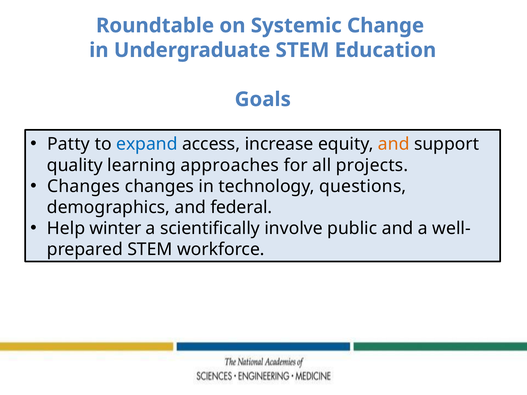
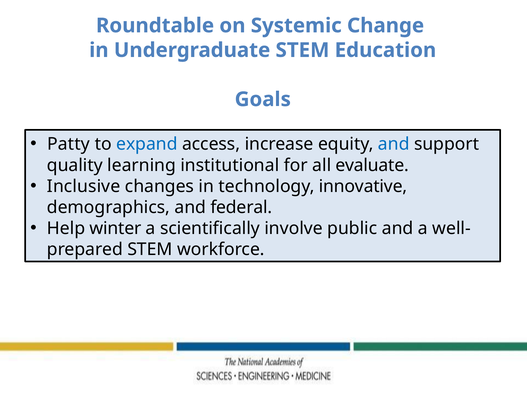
and at (394, 144) colour: orange -> blue
approaches: approaches -> institutional
projects: projects -> evaluate
Changes at (84, 186): Changes -> Inclusive
questions: questions -> innovative
